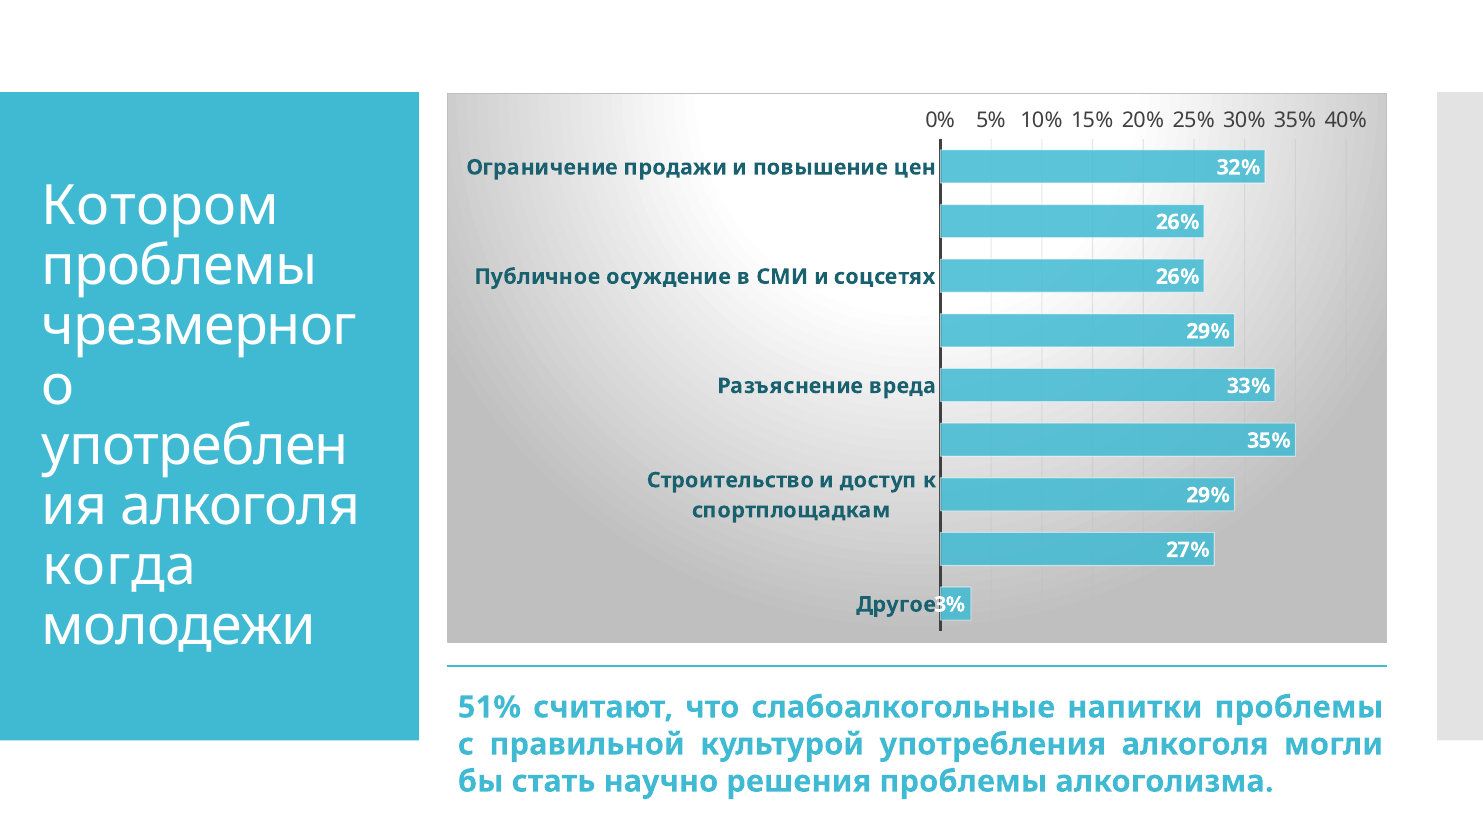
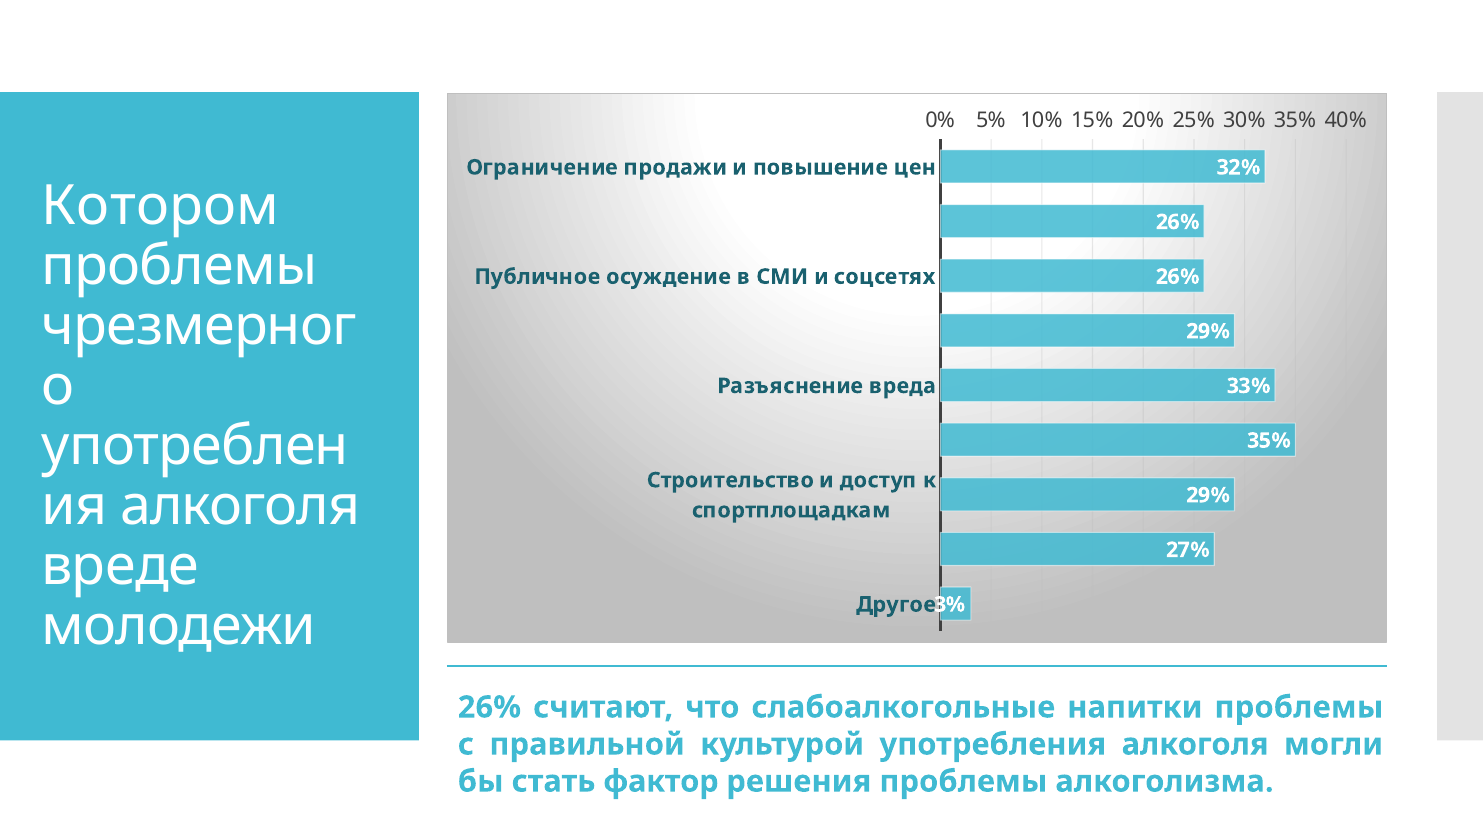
когда: когда -> вреде
51% at (489, 707): 51% -> 26%
научно: научно -> фактор
